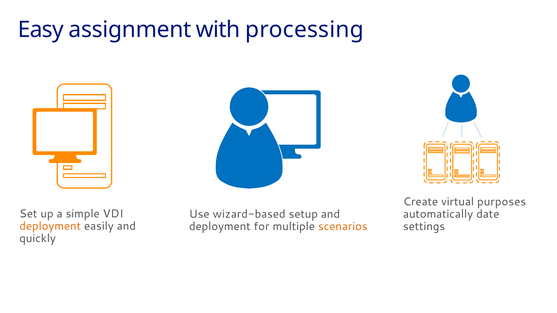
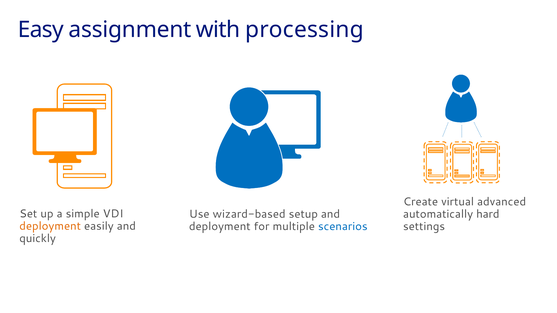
purposes: purposes -> advanced
date: date -> hard
scenarios colour: orange -> blue
